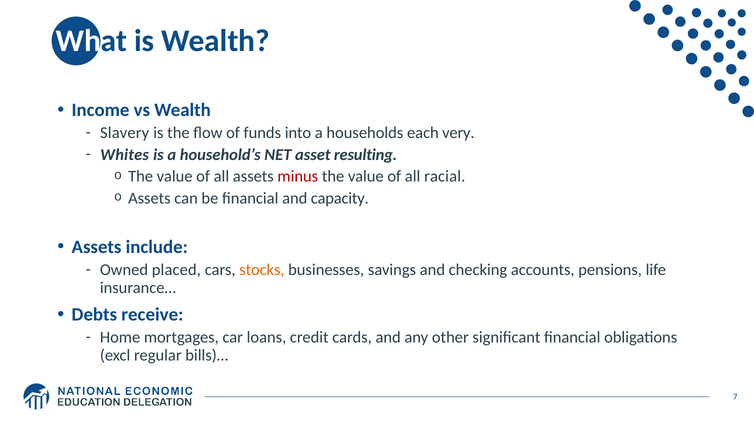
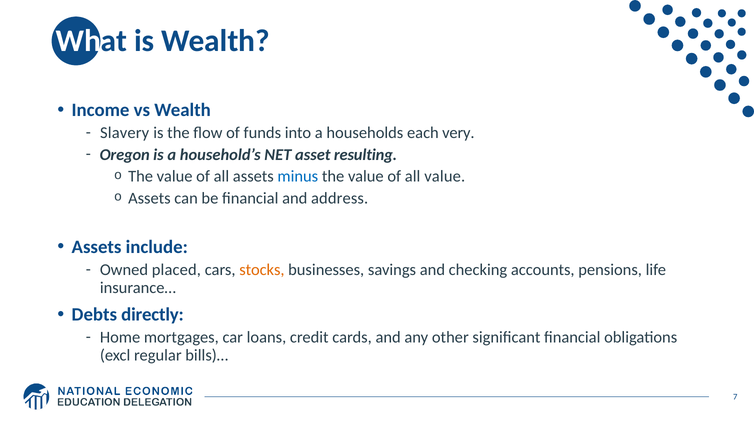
Whites: Whites -> Oregon
minus colour: red -> blue
all racial: racial -> value
capacity: capacity -> address
receive: receive -> directly
